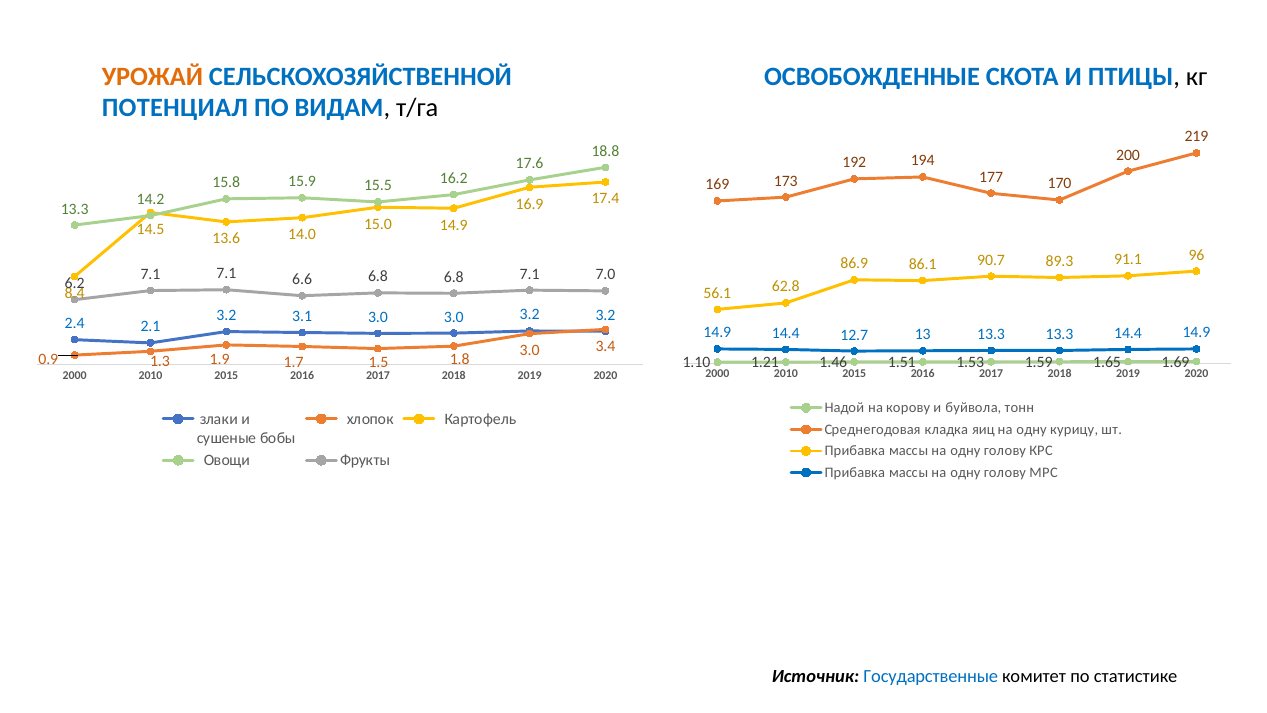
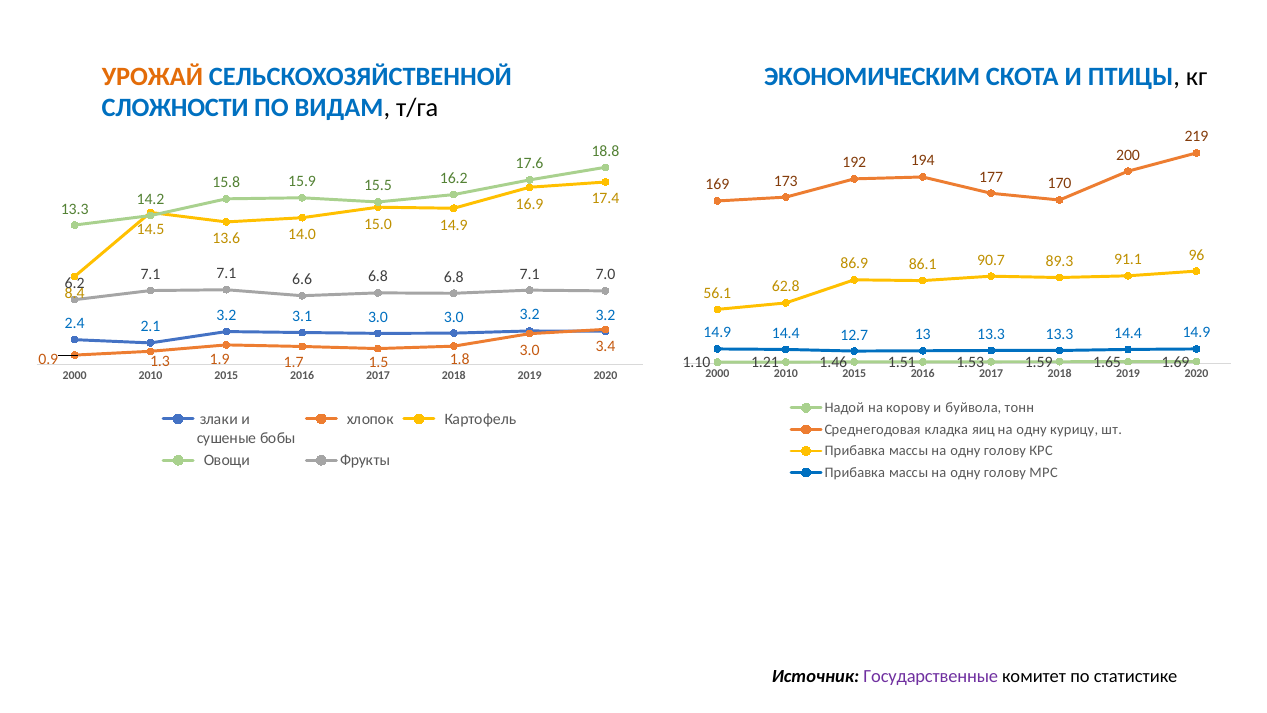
ОСВОБОЖДЕННЫЕ: ОСВОБОЖДЕННЫЕ -> ЭКОНОМИЧЕСКИМ
ПОТЕНЦИАЛ: ПОТЕНЦИАЛ -> СЛОЖНОСТИ
Государственные colour: blue -> purple
